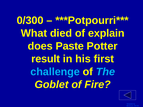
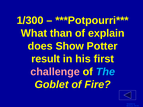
0/300: 0/300 -> 1/300
died: died -> than
Paste: Paste -> Show
challenge colour: light blue -> pink
